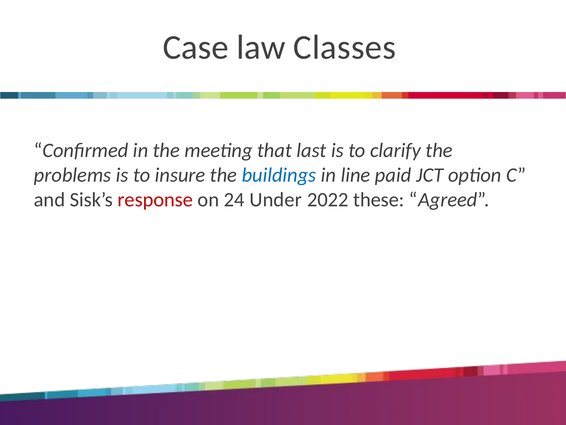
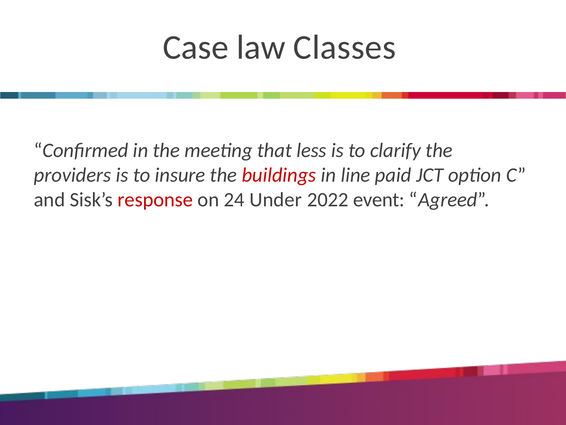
last: last -> less
problems: problems -> providers
buildings colour: blue -> red
these: these -> event
